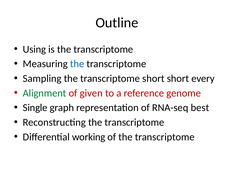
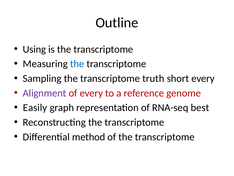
transcriptome short: short -> truth
Alignment colour: green -> purple
of given: given -> every
Single: Single -> Easily
working: working -> method
